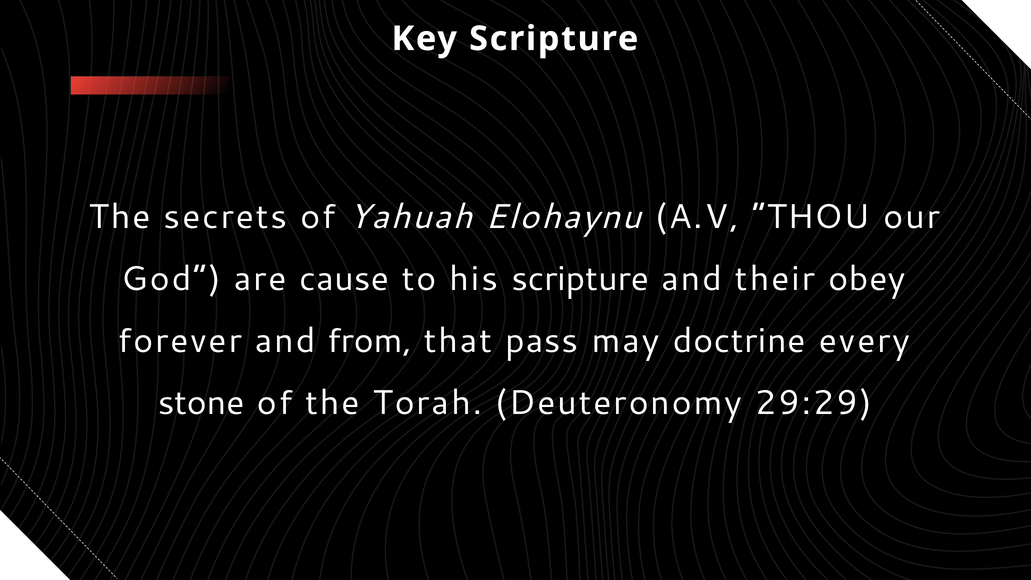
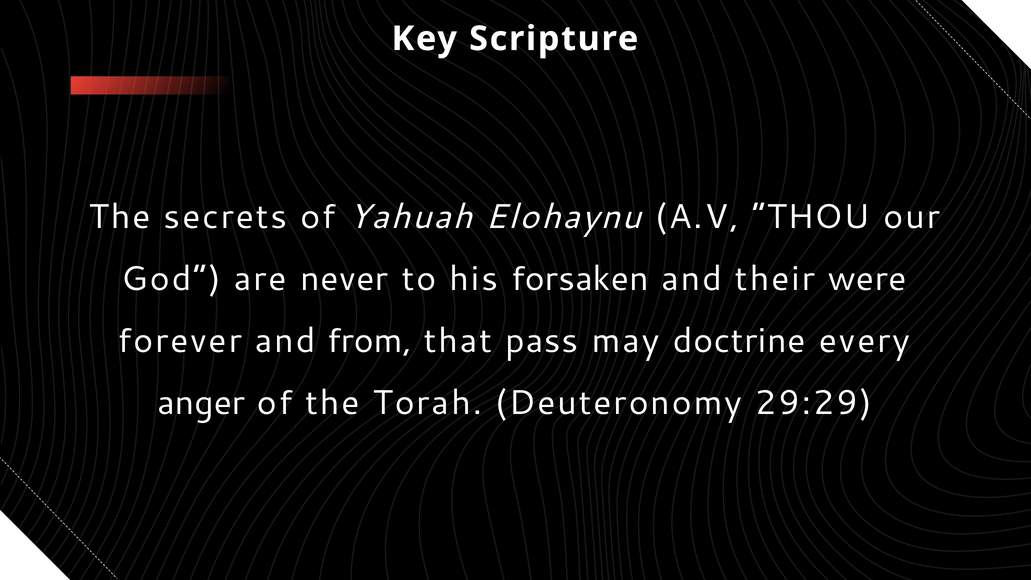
cause: cause -> never
his scripture: scripture -> forsaken
obey: obey -> were
stone: stone -> anger
